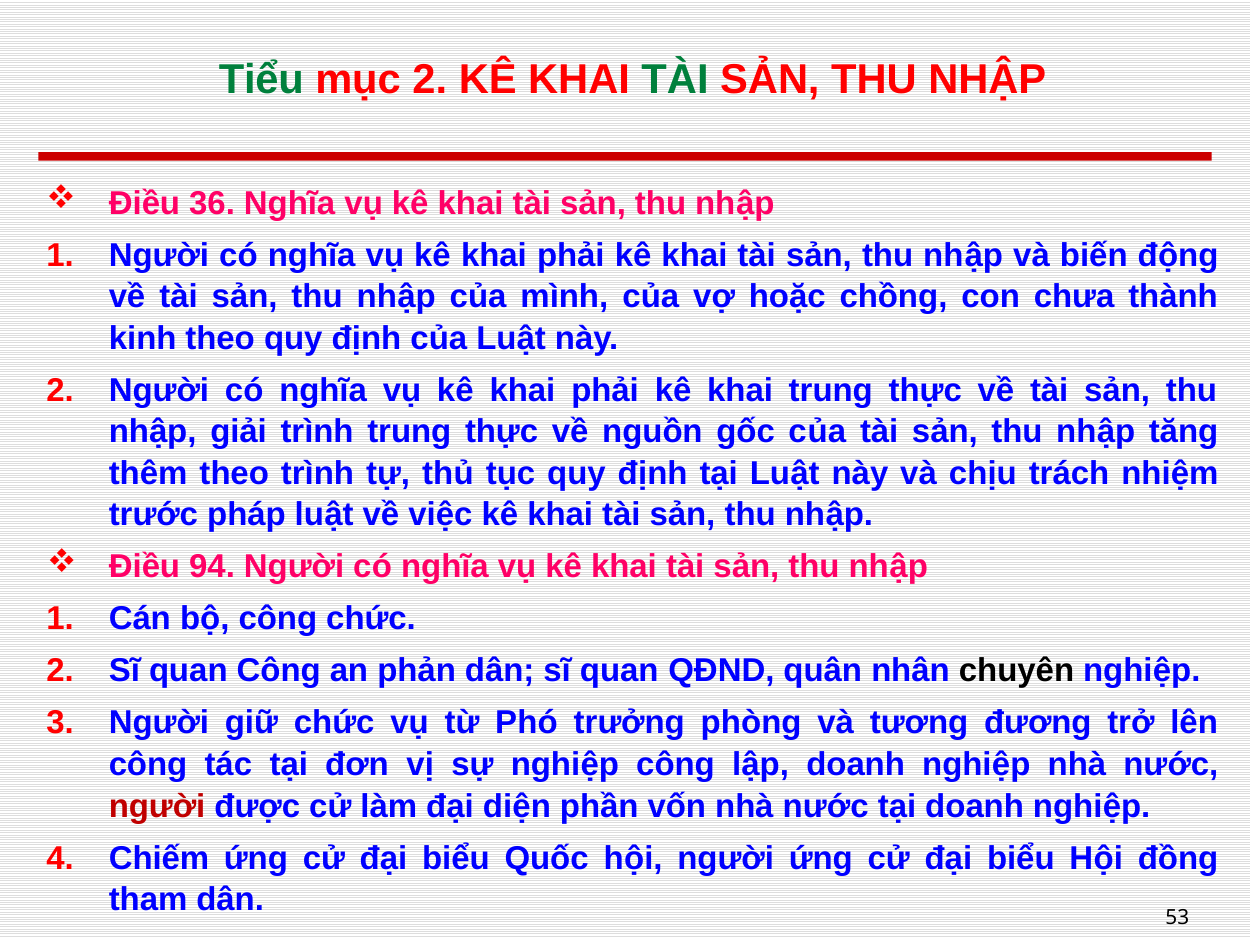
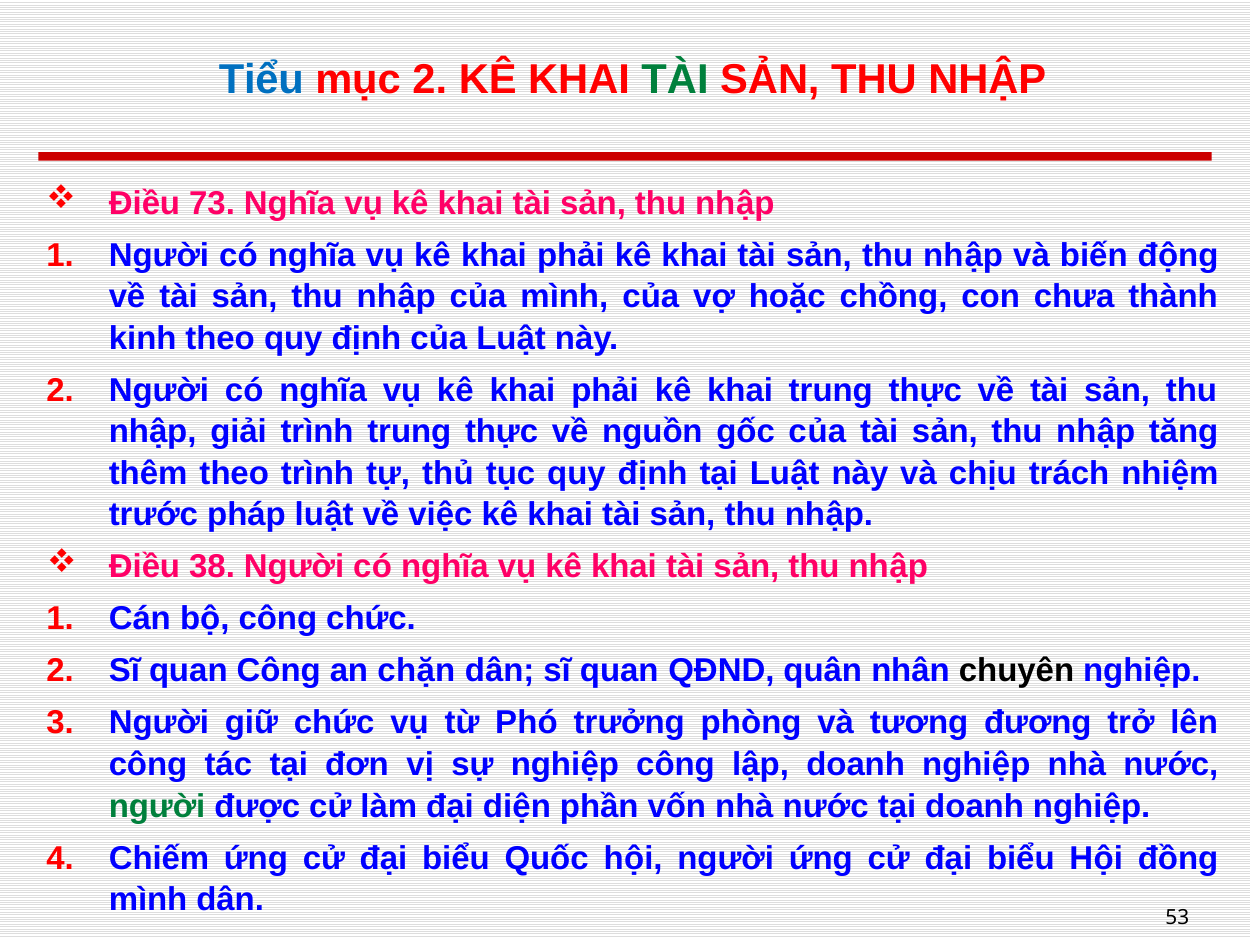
Tiểu colour: green -> blue
36: 36 -> 73
94: 94 -> 38
phản: phản -> chặn
người at (157, 806) colour: red -> green
tham at (148, 899): tham -> mình
